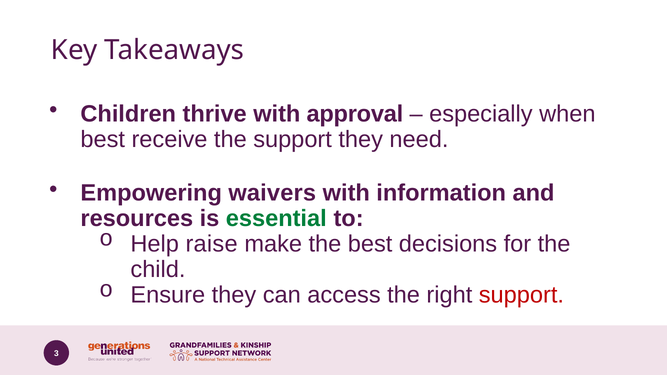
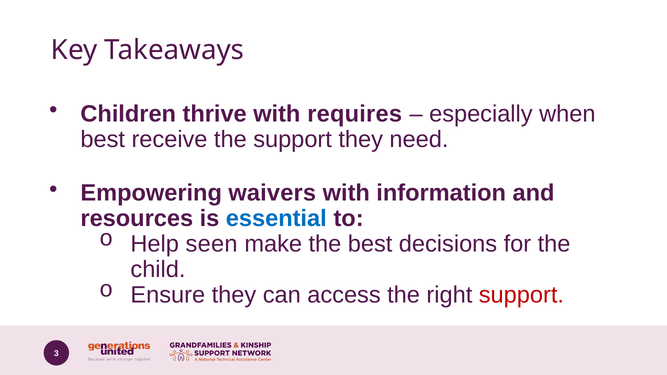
approval: approval -> requires
essential colour: green -> blue
raise: raise -> seen
